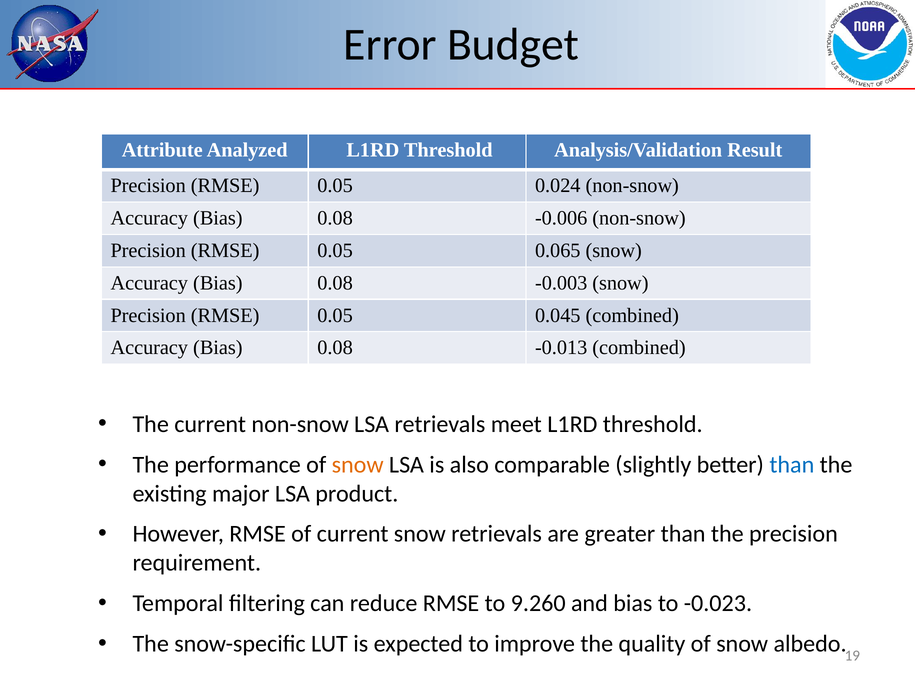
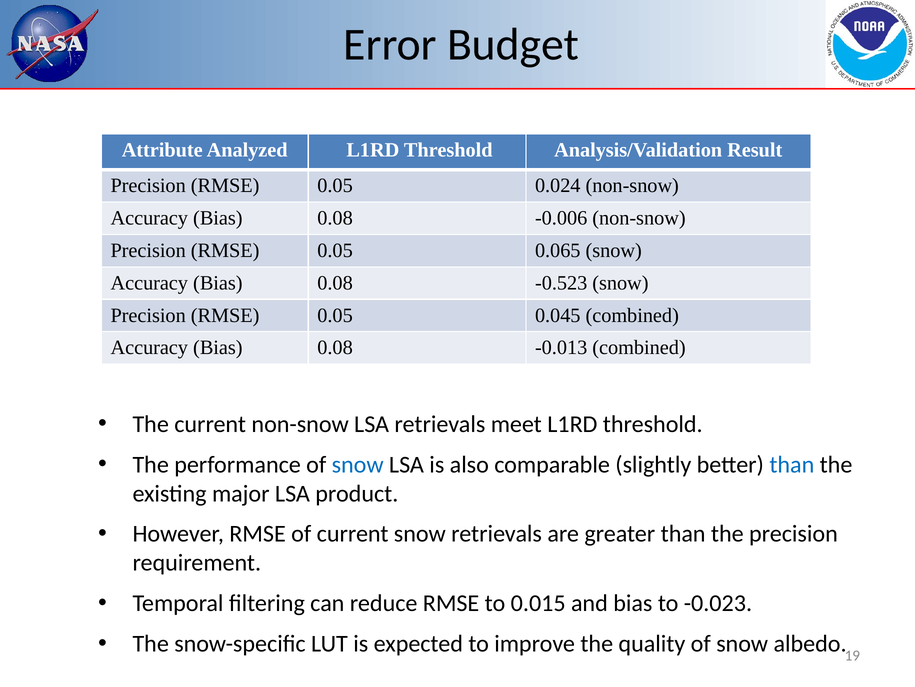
-0.003: -0.003 -> -0.523
snow at (358, 464) colour: orange -> blue
9.260: 9.260 -> 0.015
